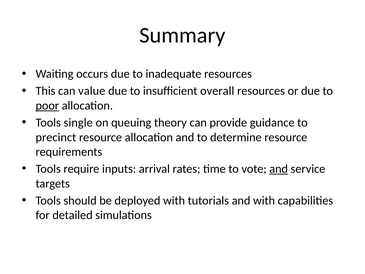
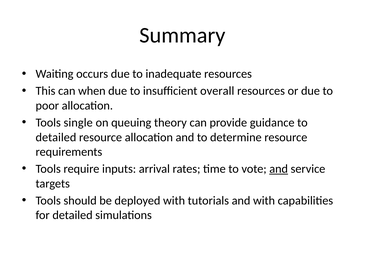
value: value -> when
poor underline: present -> none
precinct at (56, 137): precinct -> detailed
